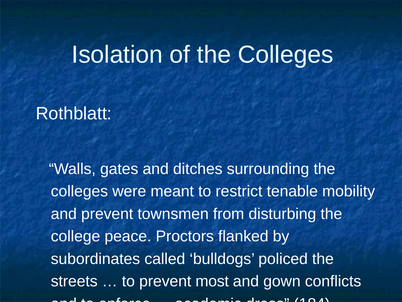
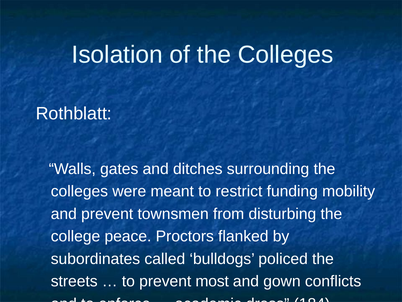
tenable: tenable -> funding
